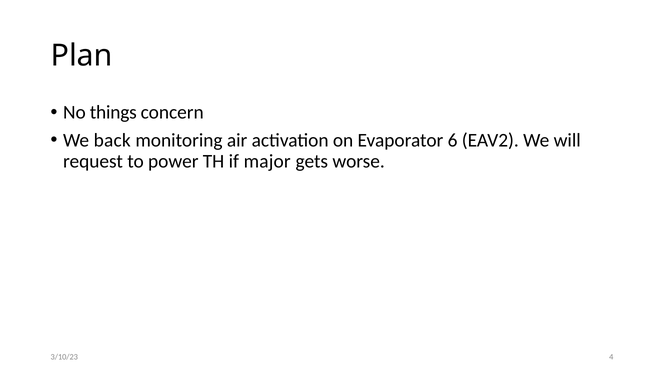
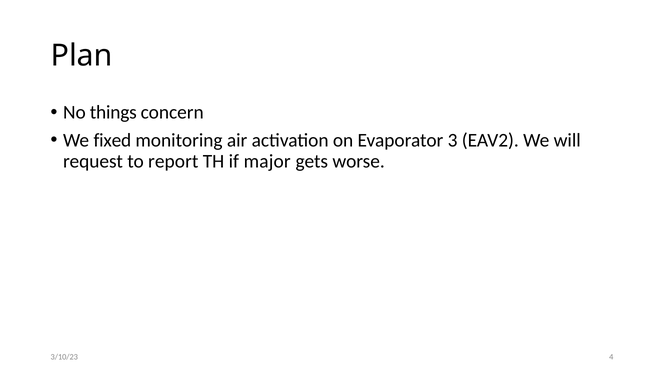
back: back -> fixed
6: 6 -> 3
power: power -> report
